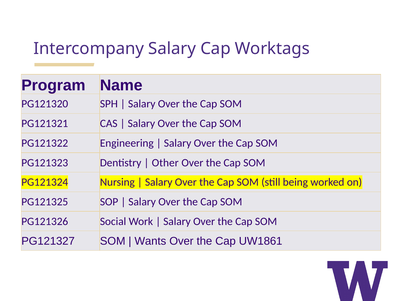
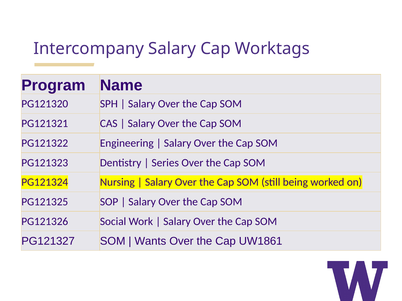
Other: Other -> Series
